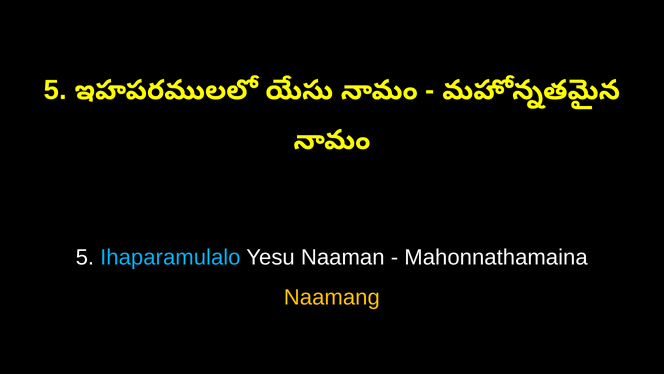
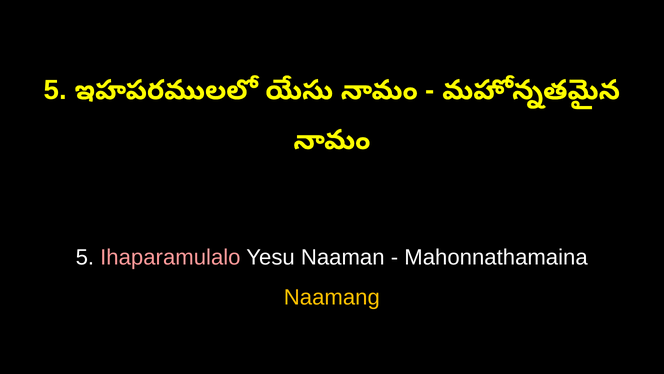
Ihaparamulalo colour: light blue -> pink
